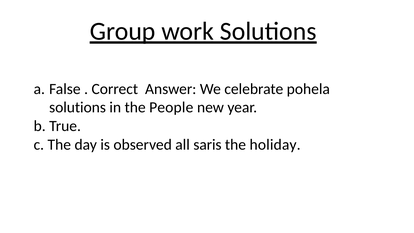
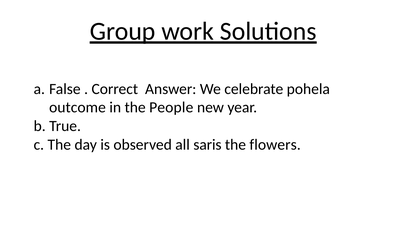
solutions at (78, 107): solutions -> outcome
holiday: holiday -> flowers
